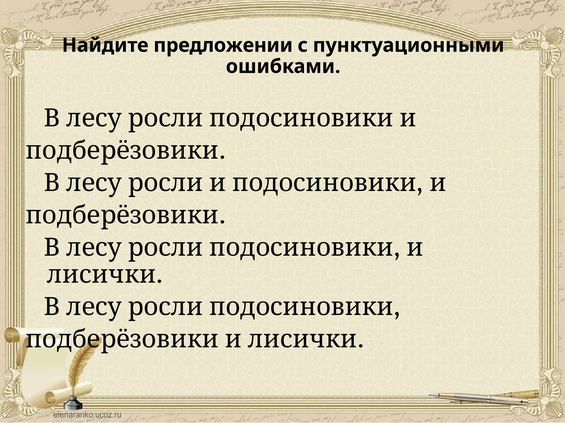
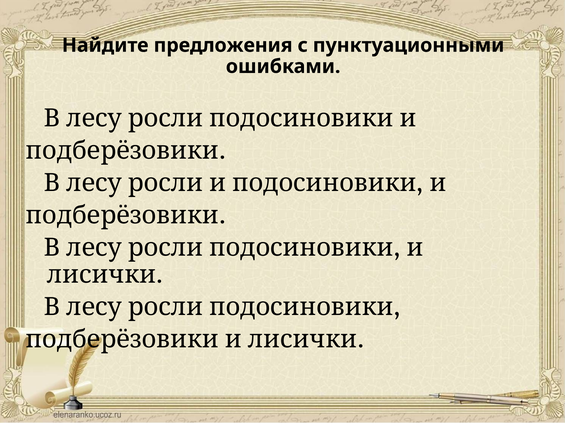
предложении: предложении -> предложения
